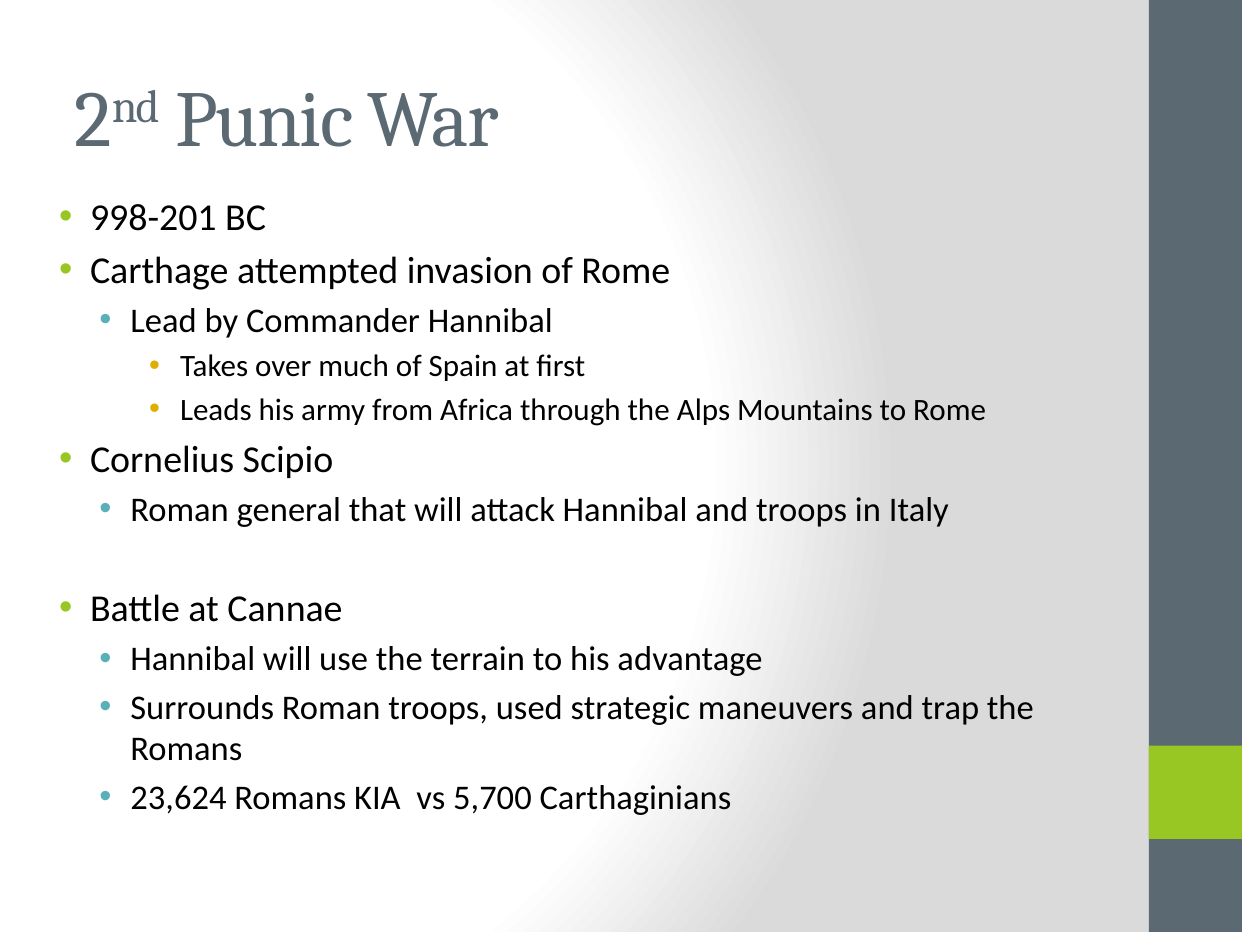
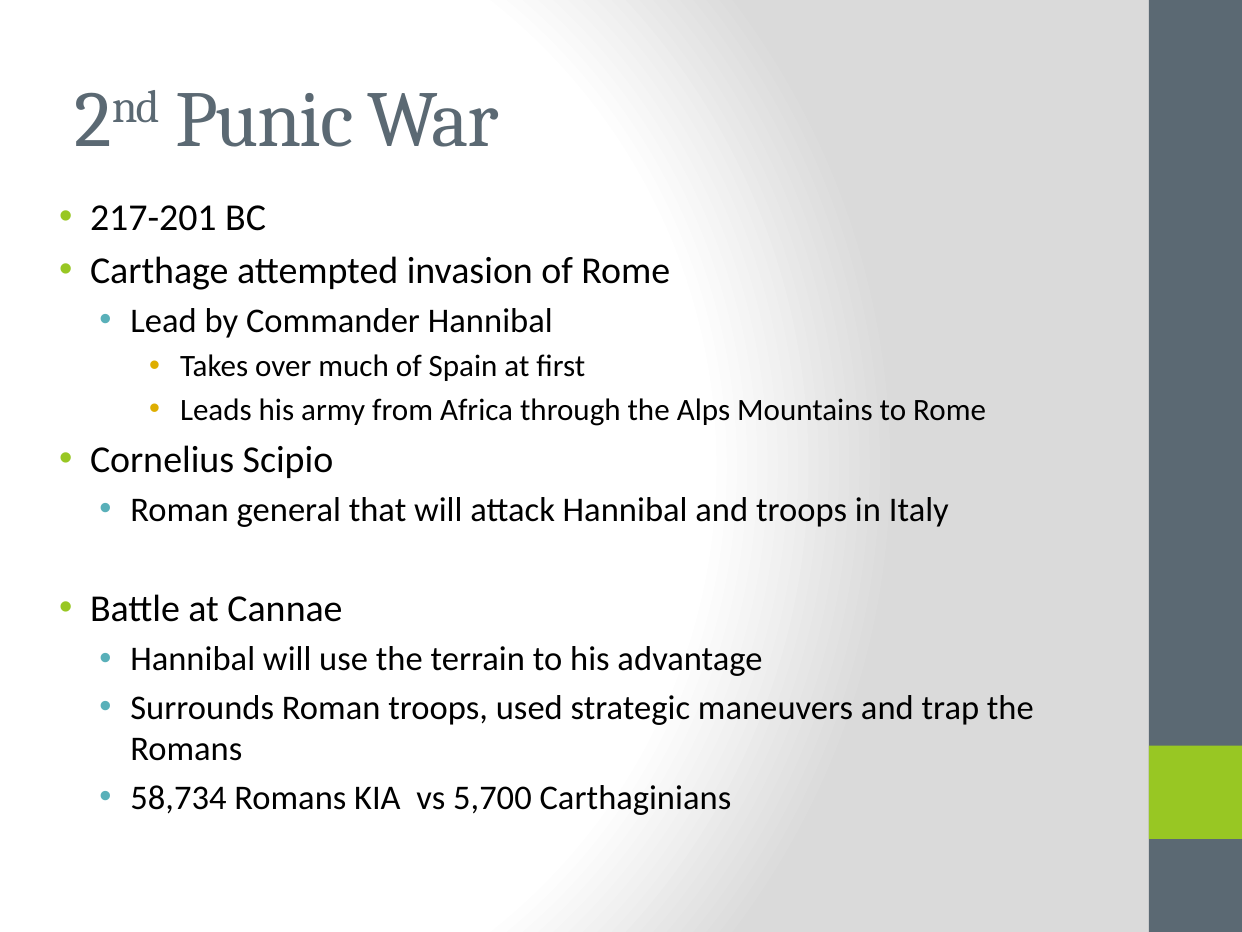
998-201: 998-201 -> 217-201
23,624: 23,624 -> 58,734
